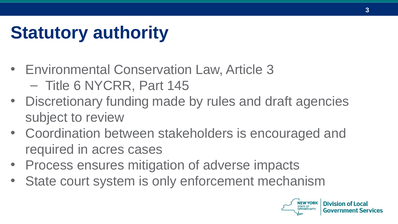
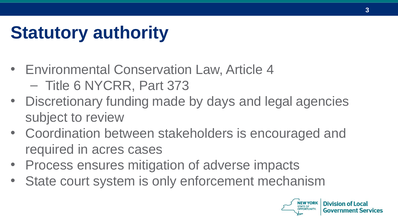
Article 3: 3 -> 4
145: 145 -> 373
rules: rules -> days
draft: draft -> legal
